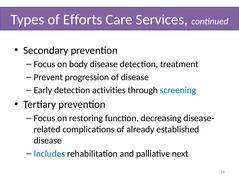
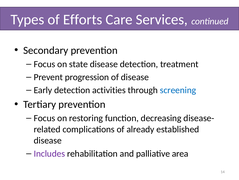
body: body -> state
Includes colour: blue -> purple
next: next -> area
